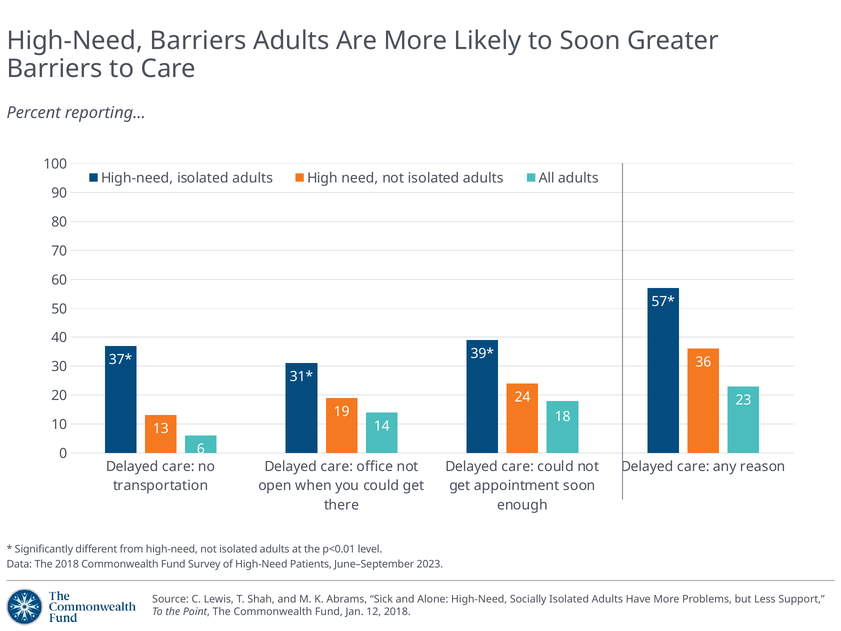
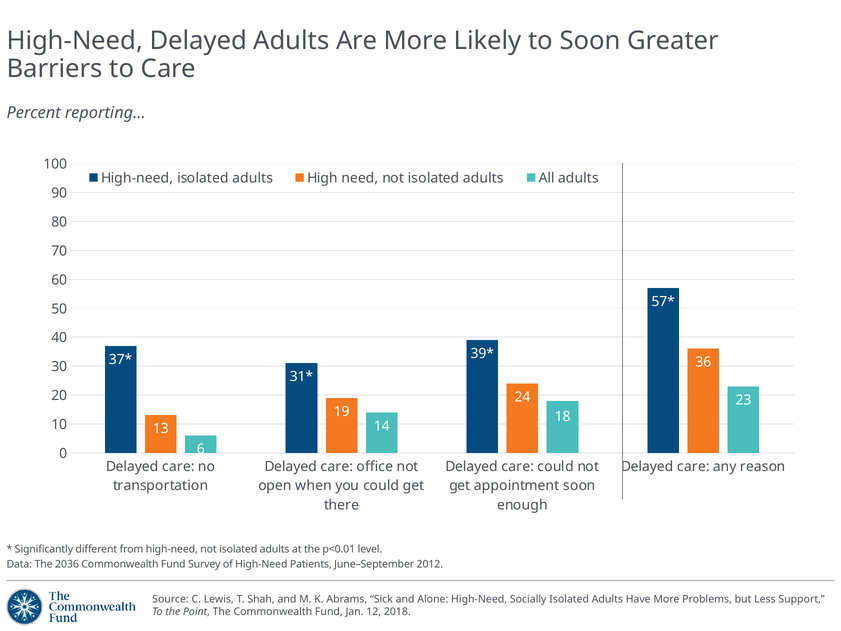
High-Need Barriers: Barriers -> Delayed
The 2018: 2018 -> 2036
2023: 2023 -> 2012
